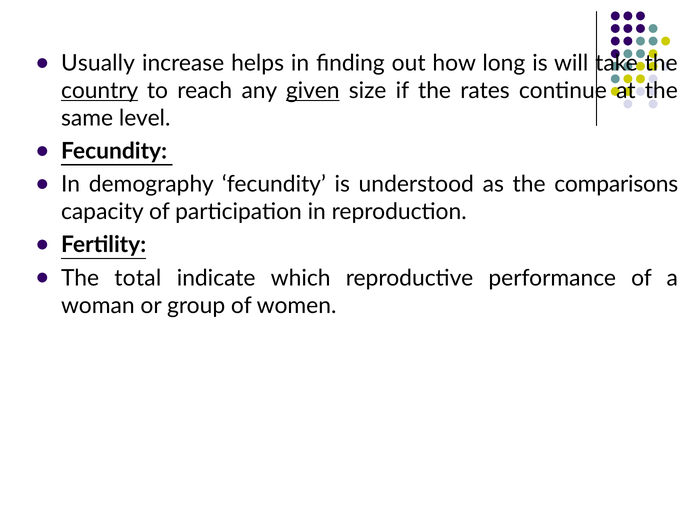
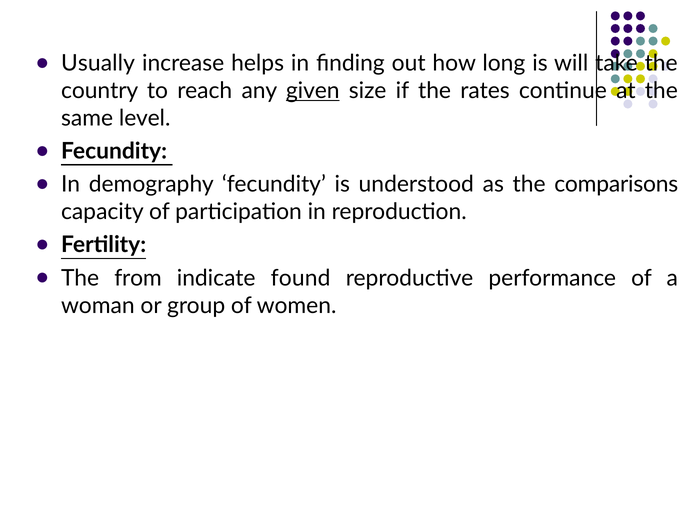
country underline: present -> none
total: total -> from
which: which -> found
